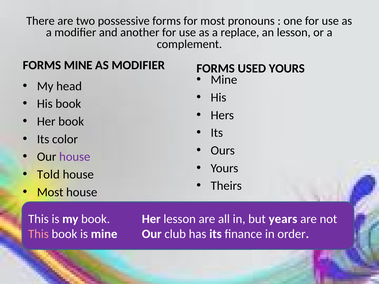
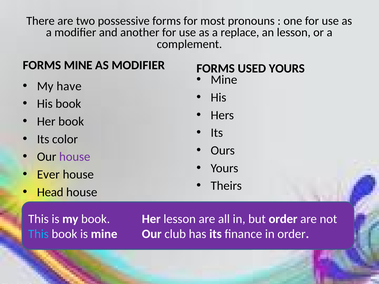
head: head -> have
Told: Told -> Ever
Most at (50, 192): Most -> Head
but years: years -> order
This at (38, 234) colour: pink -> light blue
